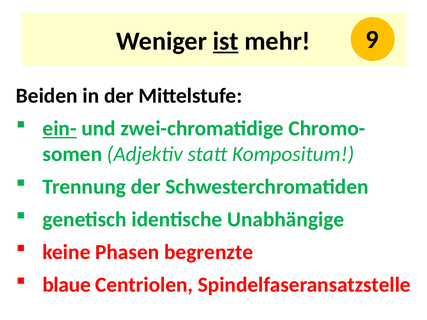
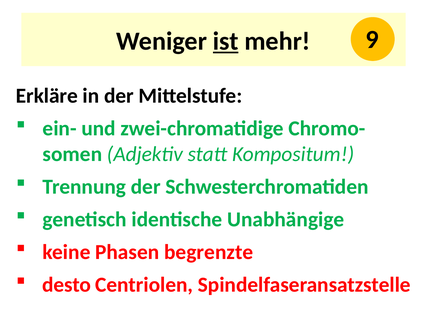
Beiden: Beiden -> Erkläre
ein- underline: present -> none
blaue: blaue -> desto
